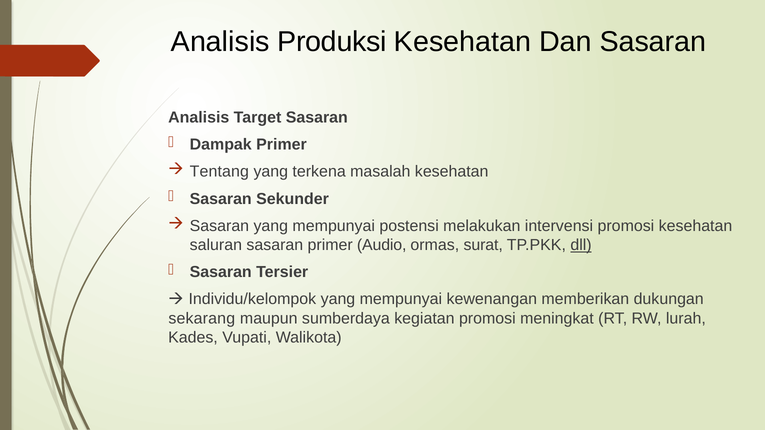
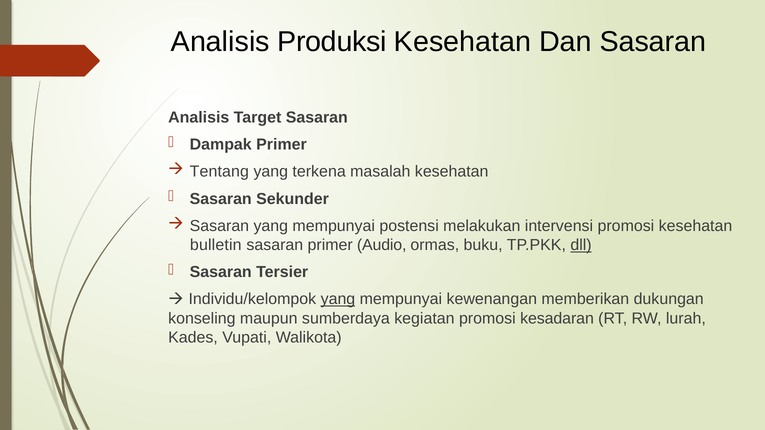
saluran: saluran -> bulletin
surat: surat -> buku
yang at (338, 299) underline: none -> present
sekarang: sekarang -> konseling
meningkat: meningkat -> kesadaran
